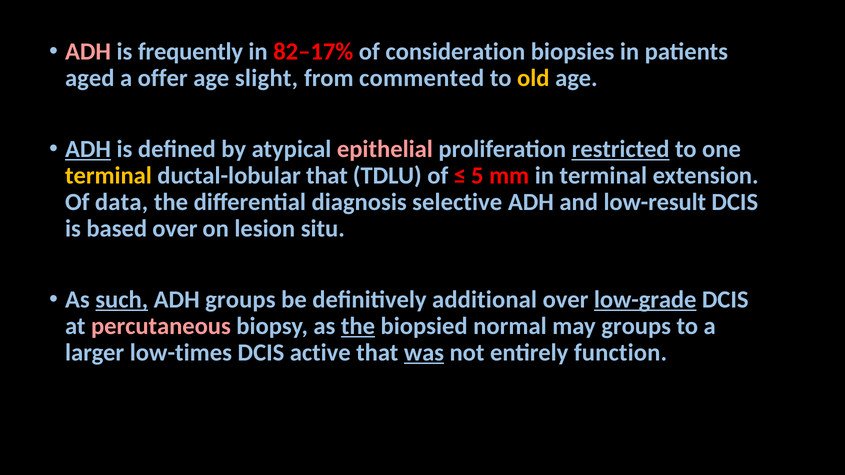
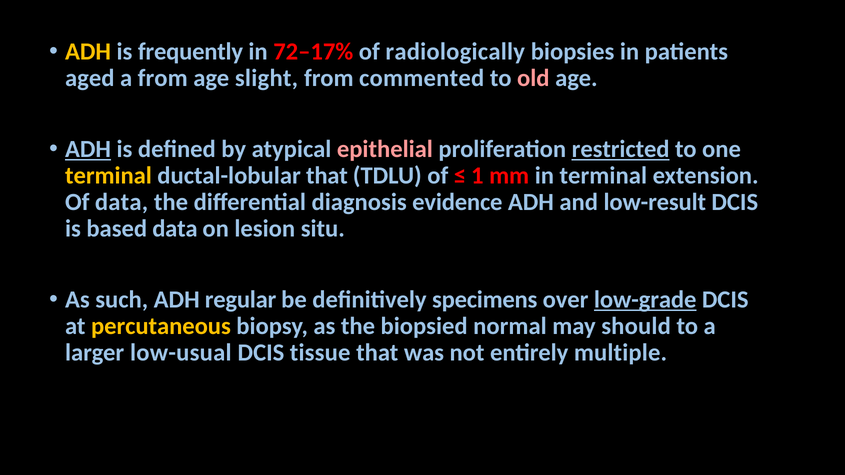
ADH at (88, 52) colour: pink -> yellow
82–17%: 82–17% -> 72–17%
consideration: consideration -> radiologically
a offer: offer -> from
old colour: yellow -> pink
5: 5 -> 1
selective: selective -> evidence
based over: over -> data
such underline: present -> none
ADH groups: groups -> regular
additional: additional -> specimens
percutaneous colour: pink -> yellow
the at (358, 326) underline: present -> none
may groups: groups -> should
low-times: low-times -> low-usual
active: active -> tissue
was underline: present -> none
function: function -> multiple
